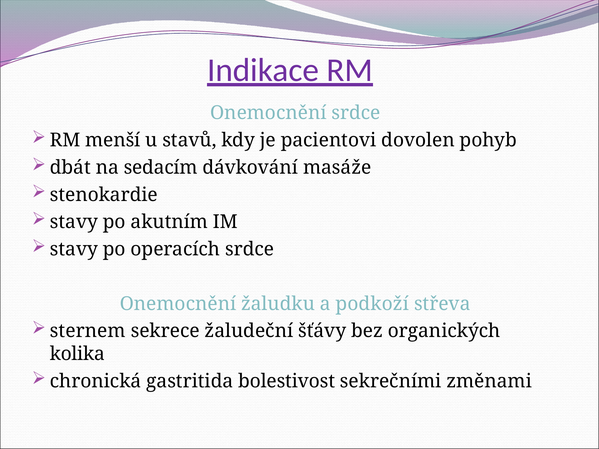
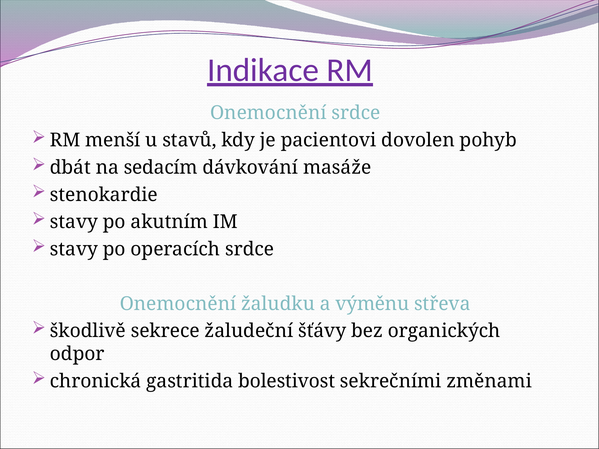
podkoží: podkoží -> výměnu
sternem: sternem -> škodlivě
kolika: kolika -> odpor
